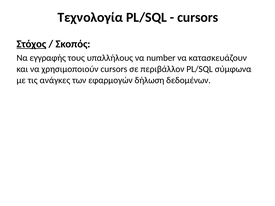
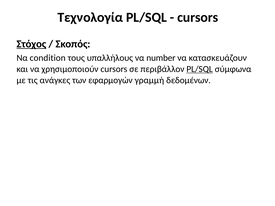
εγγραφής: εγγραφής -> condition
PL/SQL at (200, 69) underline: none -> present
δήλωση: δήλωση -> γραμμή
